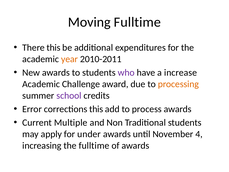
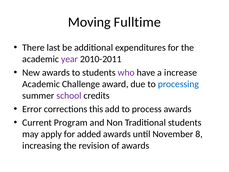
There this: this -> last
year colour: orange -> purple
processing colour: orange -> blue
Multiple: Multiple -> Program
under: under -> added
4: 4 -> 8
the fulltime: fulltime -> revision
